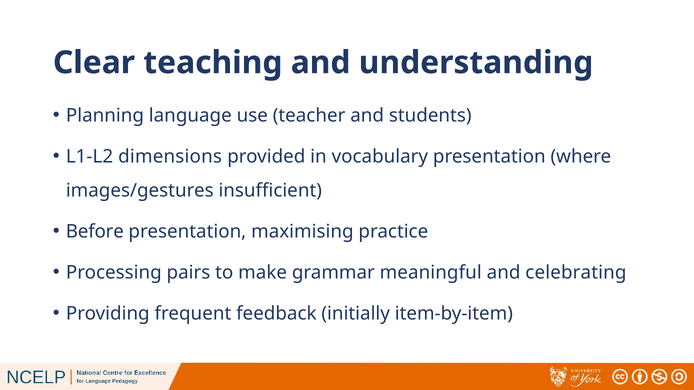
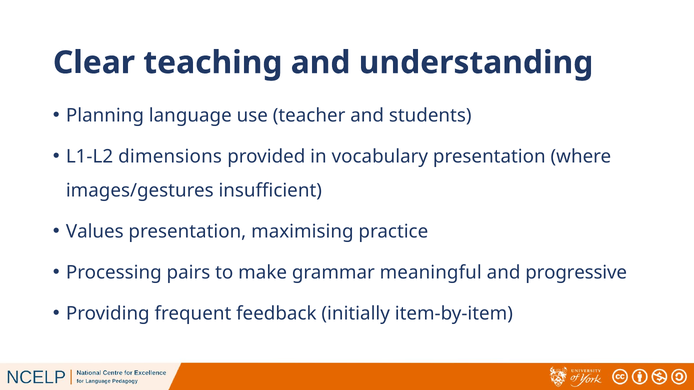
Before: Before -> Values
celebrating: celebrating -> progressive
